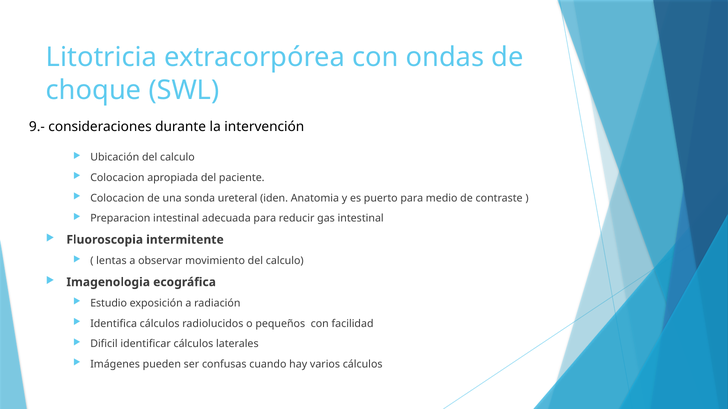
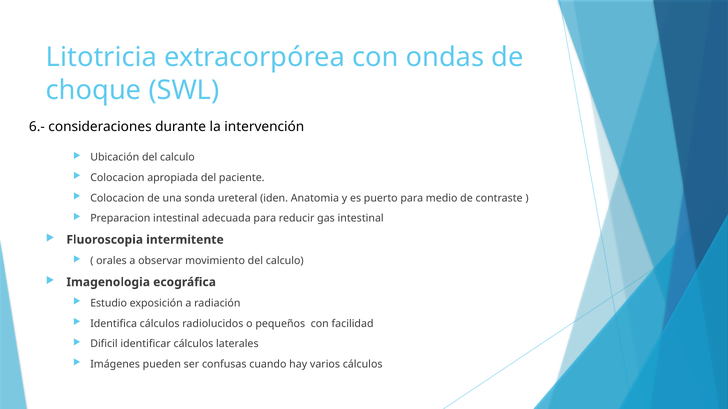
9.-: 9.- -> 6.-
lentas: lentas -> orales
